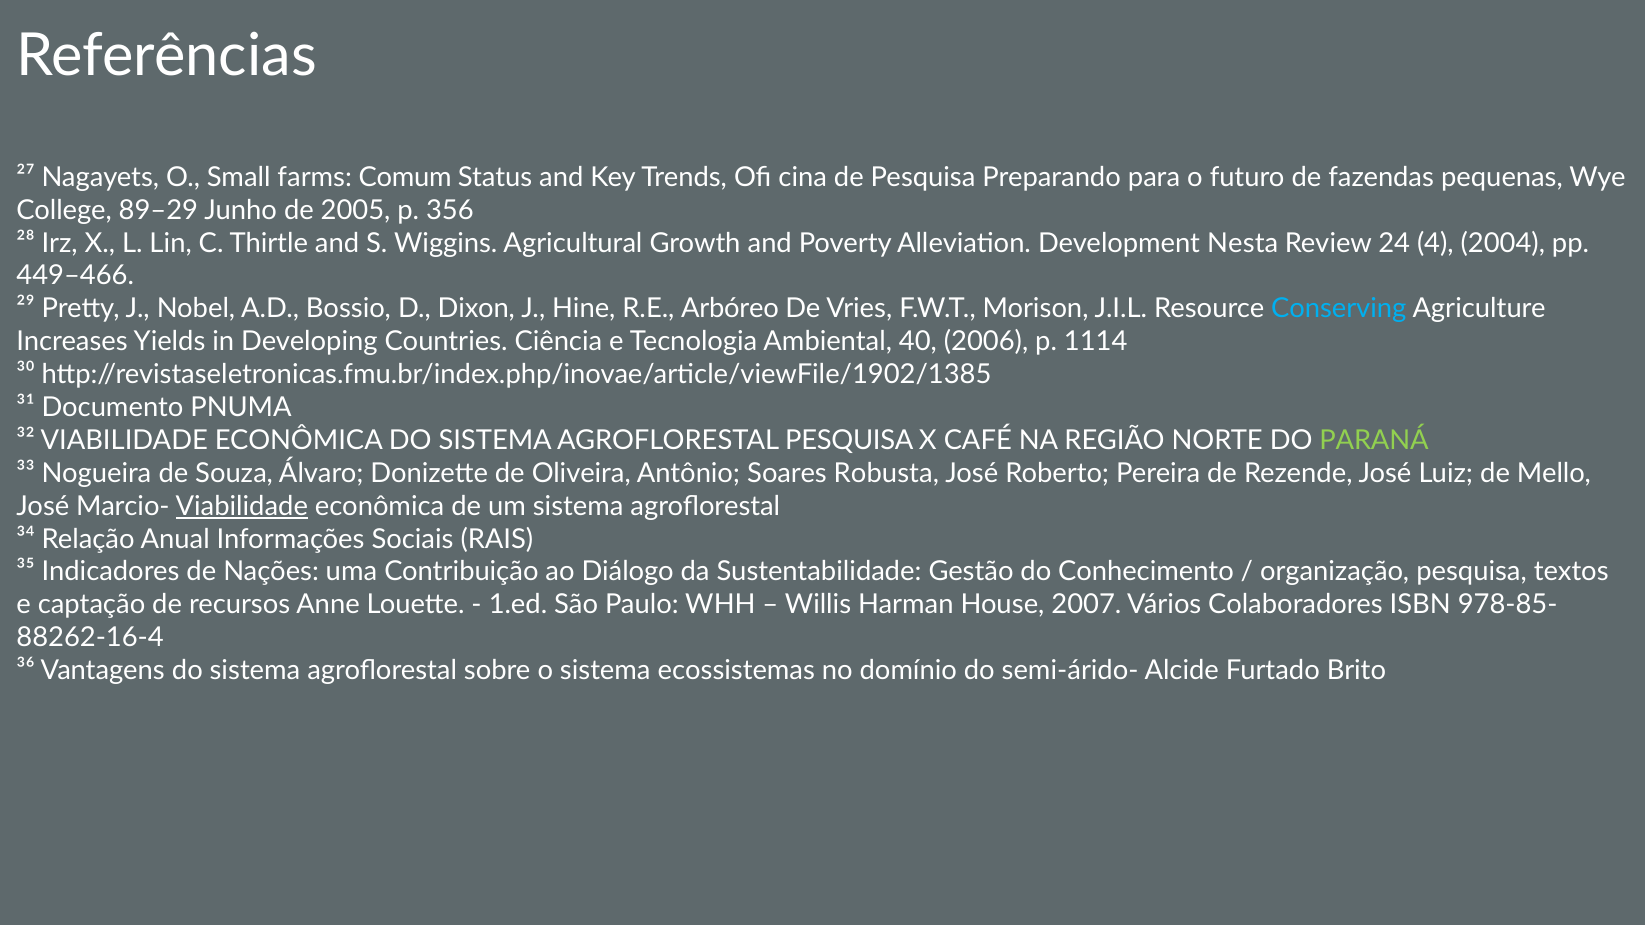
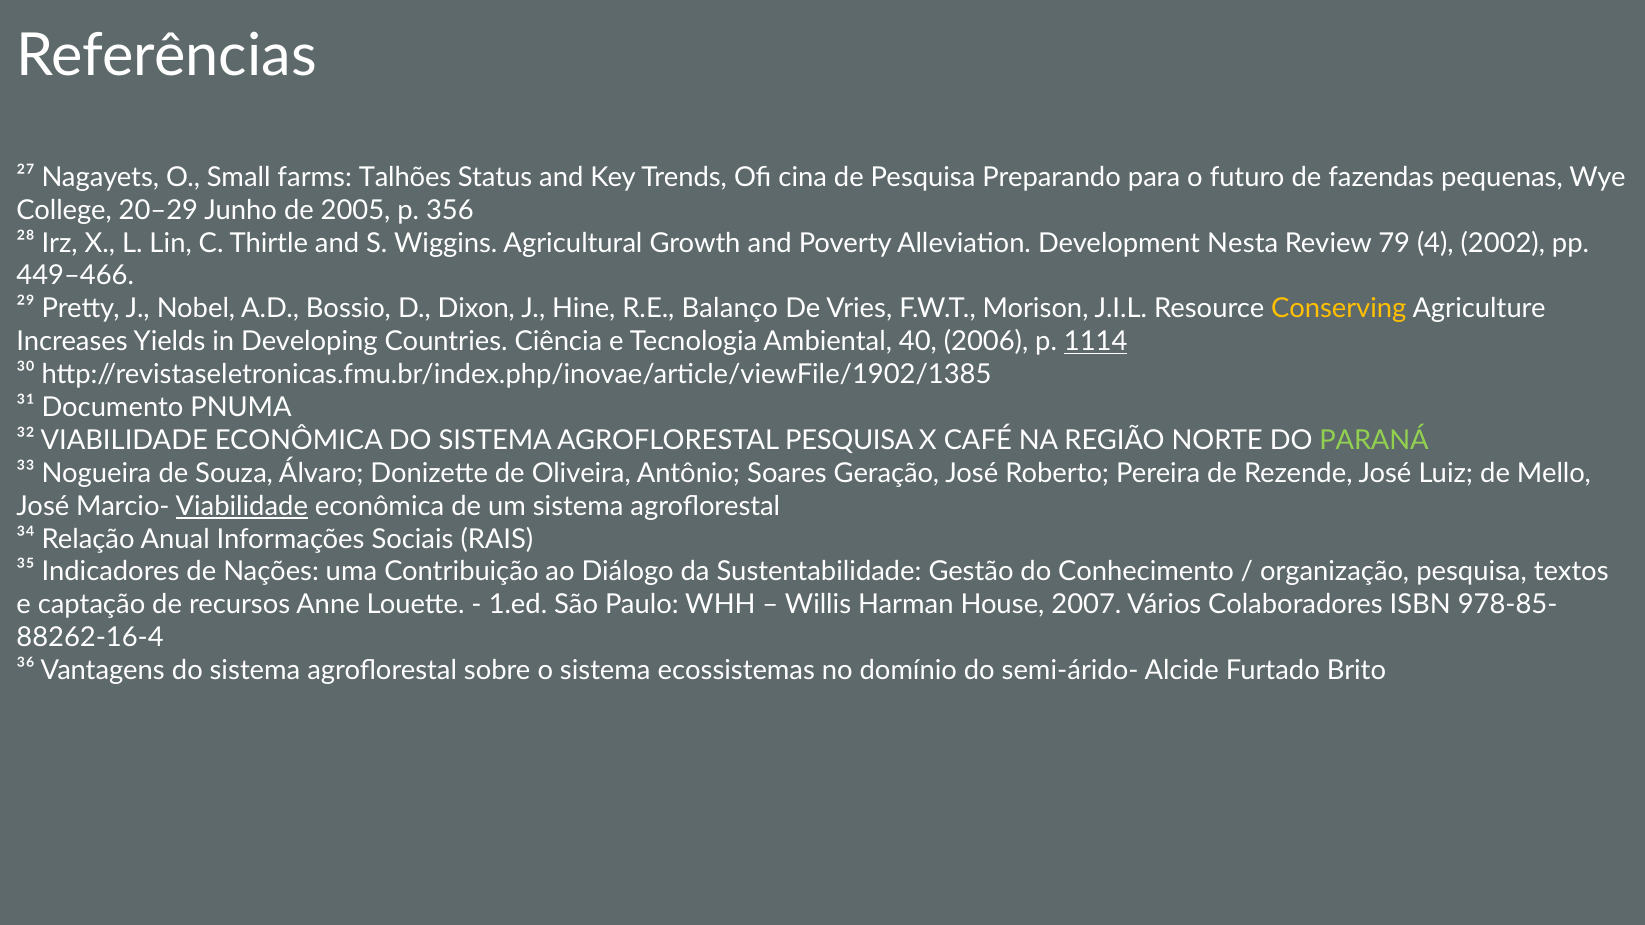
Comum: Comum -> Talhões
89–29: 89–29 -> 20–29
24: 24 -> 79
2004: 2004 -> 2002
Arbóreo: Arbóreo -> Balanço
Conserving colour: light blue -> yellow
1114 underline: none -> present
Robusta: Robusta -> Geração
